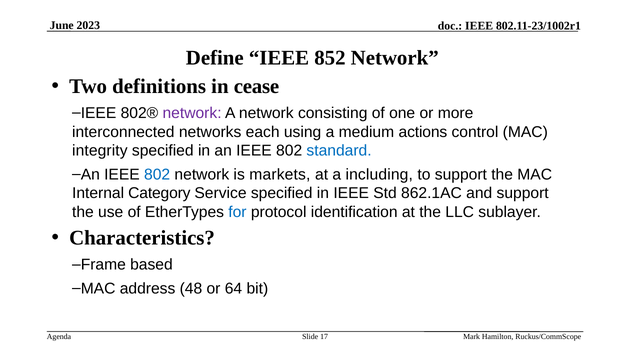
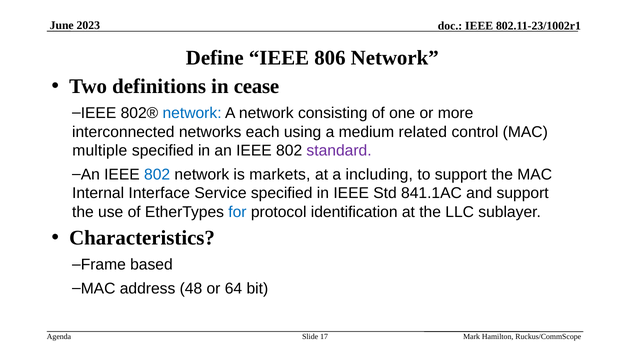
852: 852 -> 806
network at (192, 113) colour: purple -> blue
actions: actions -> related
integrity: integrity -> multiple
standard colour: blue -> purple
Category: Category -> Interface
862.1AC: 862.1AC -> 841.1AC
